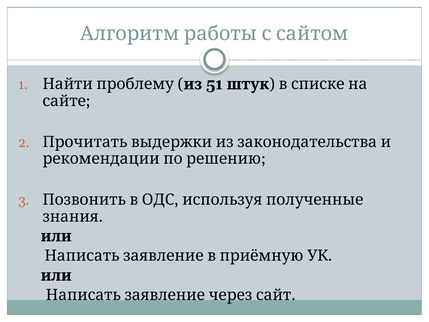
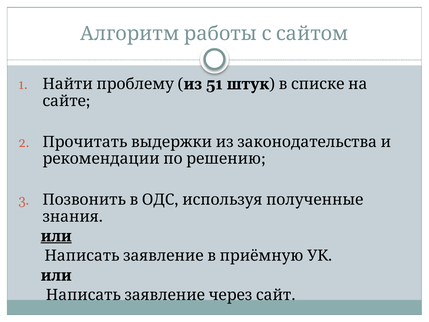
или at (56, 236) underline: none -> present
